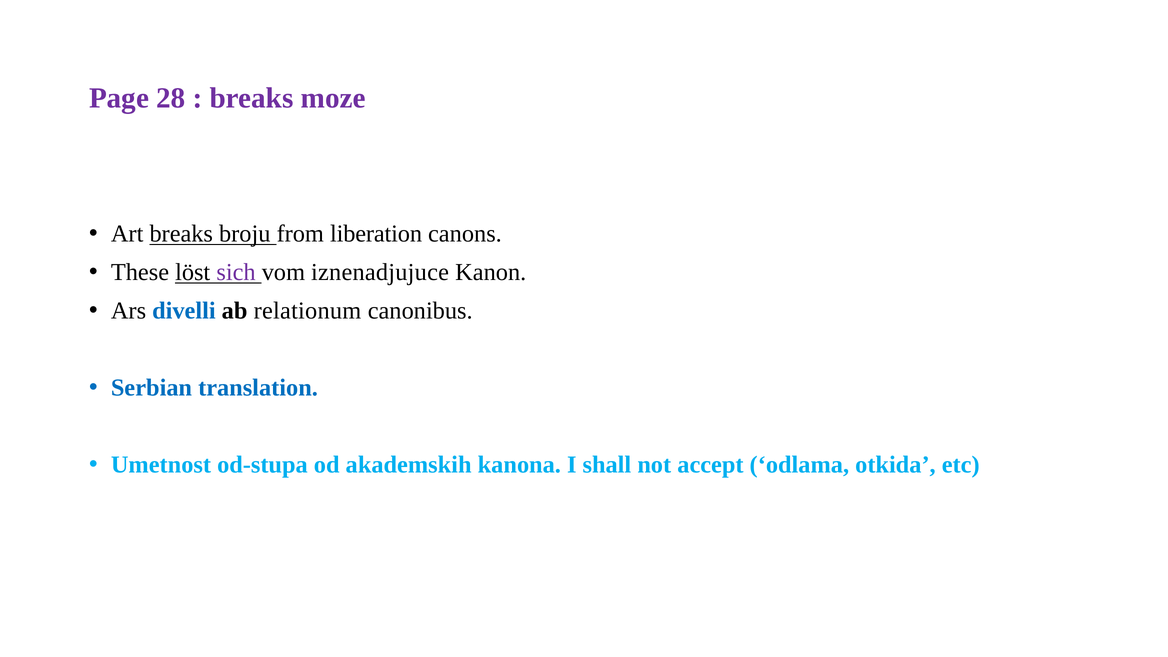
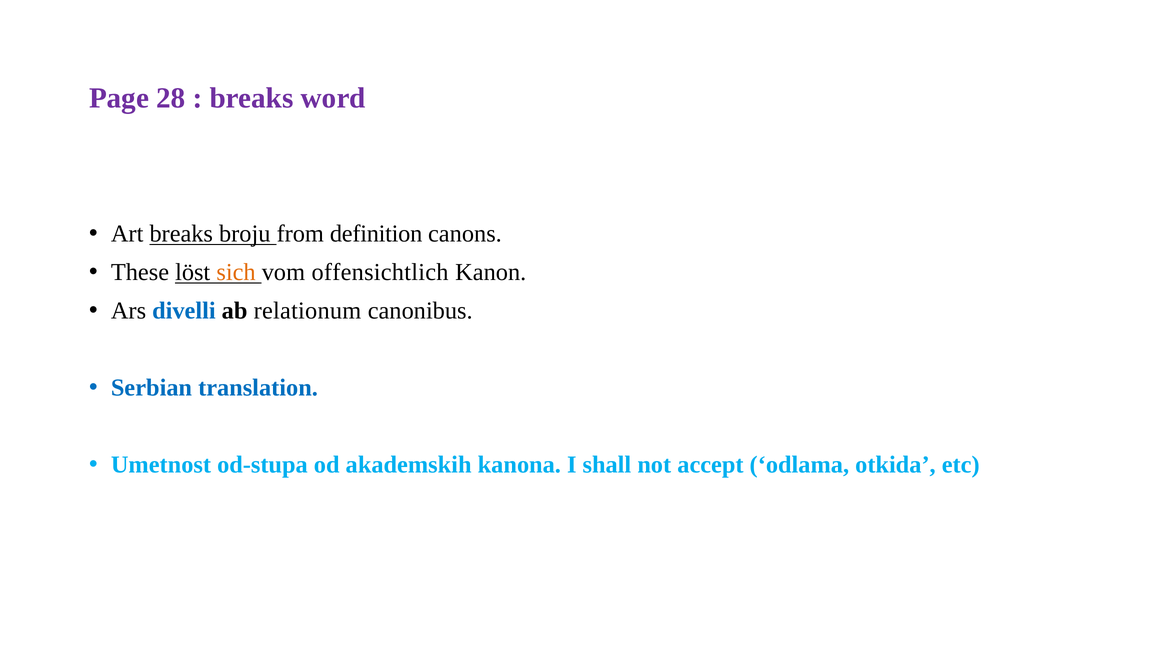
moze: moze -> word
liberation: liberation -> definition
sich colour: purple -> orange
iznenadjujuce: iznenadjujuce -> offensichtlich
